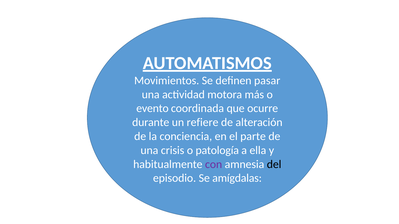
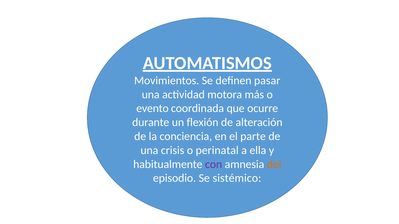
refiere: refiere -> flexión
patología: patología -> perinatal
del colour: black -> orange
amígdalas: amígdalas -> sistémico
